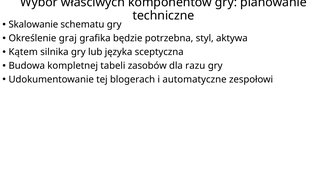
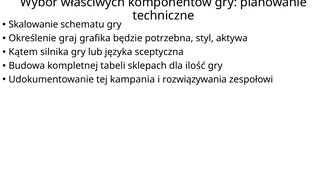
zasobów: zasobów -> sklepach
razu: razu -> ilość
blogerach: blogerach -> kampania
automatyczne: automatyczne -> rozwiązywania
